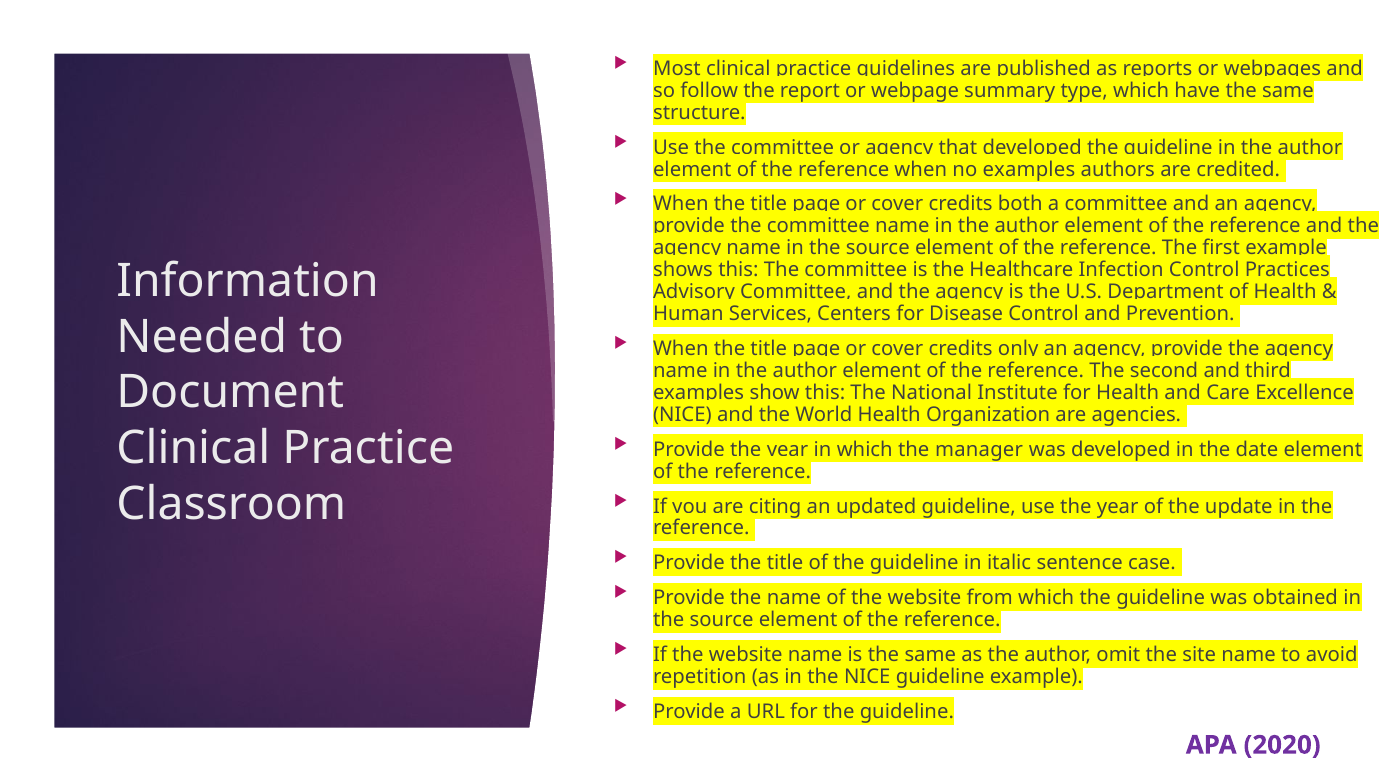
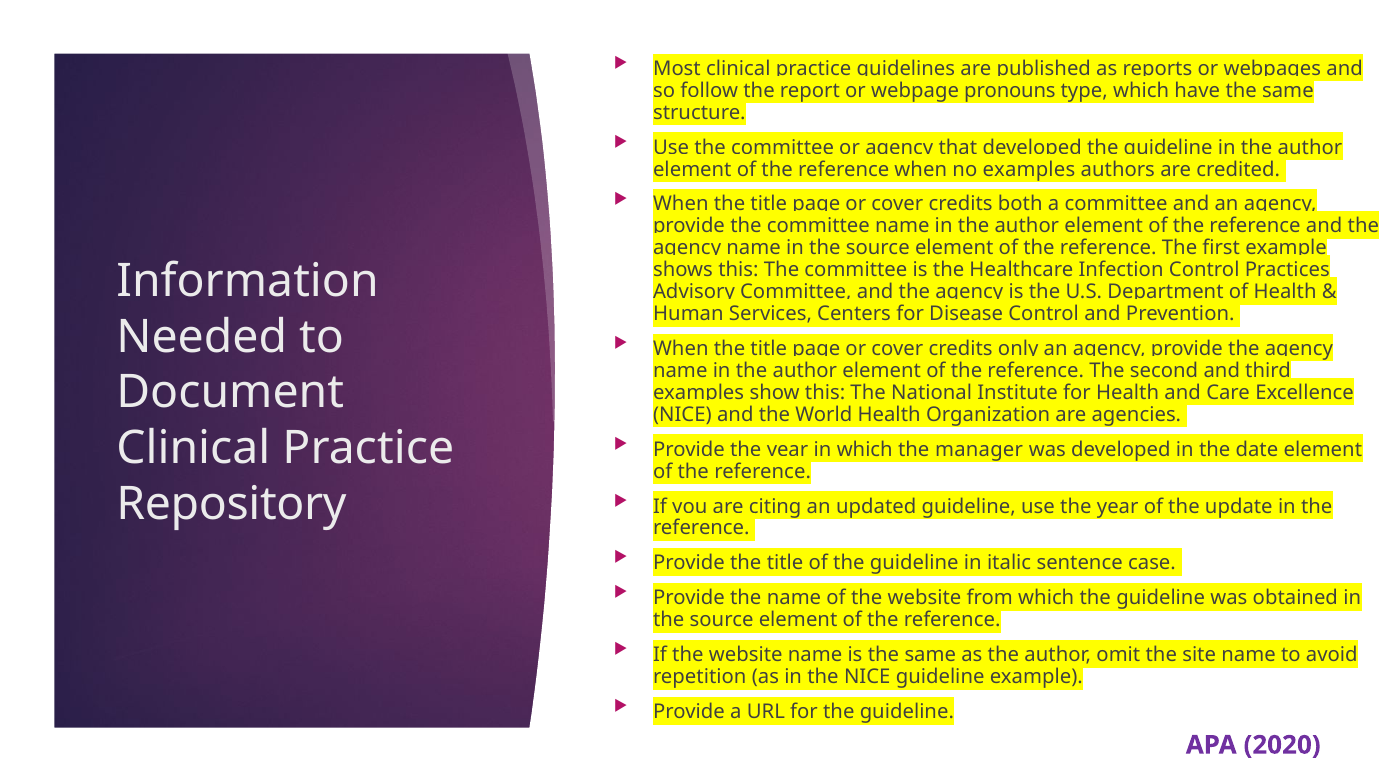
summary: summary -> pronouns
Classroom: Classroom -> Repository
